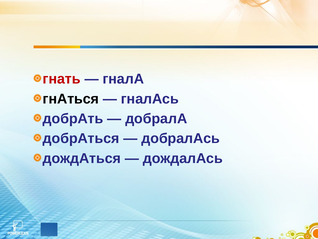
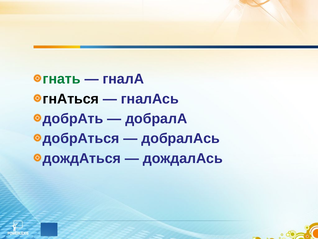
гнать colour: red -> green
